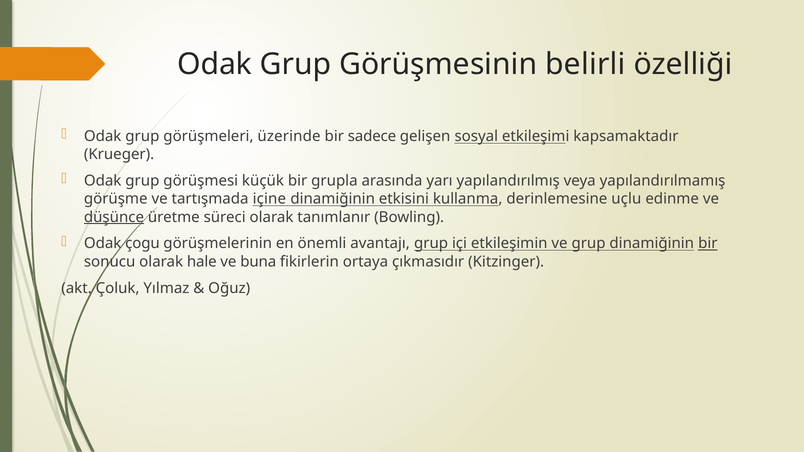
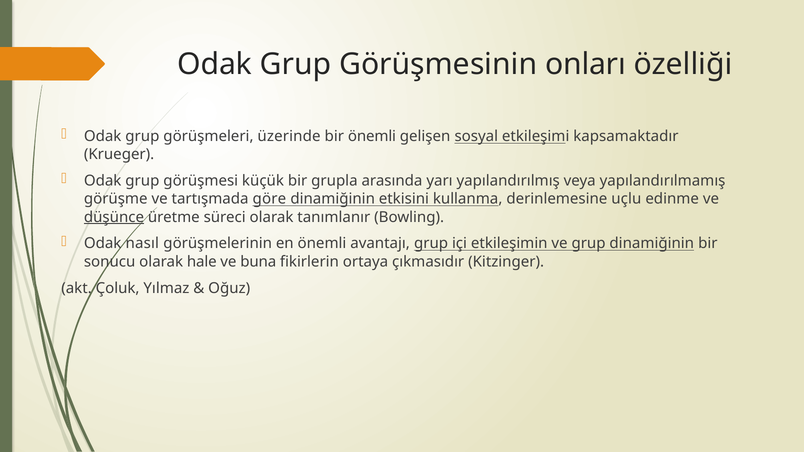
belirli: belirli -> onları
bir sadece: sadece -> önemli
içine: içine -> göre
çogu: çogu -> nasıl
bir at (708, 244) underline: present -> none
